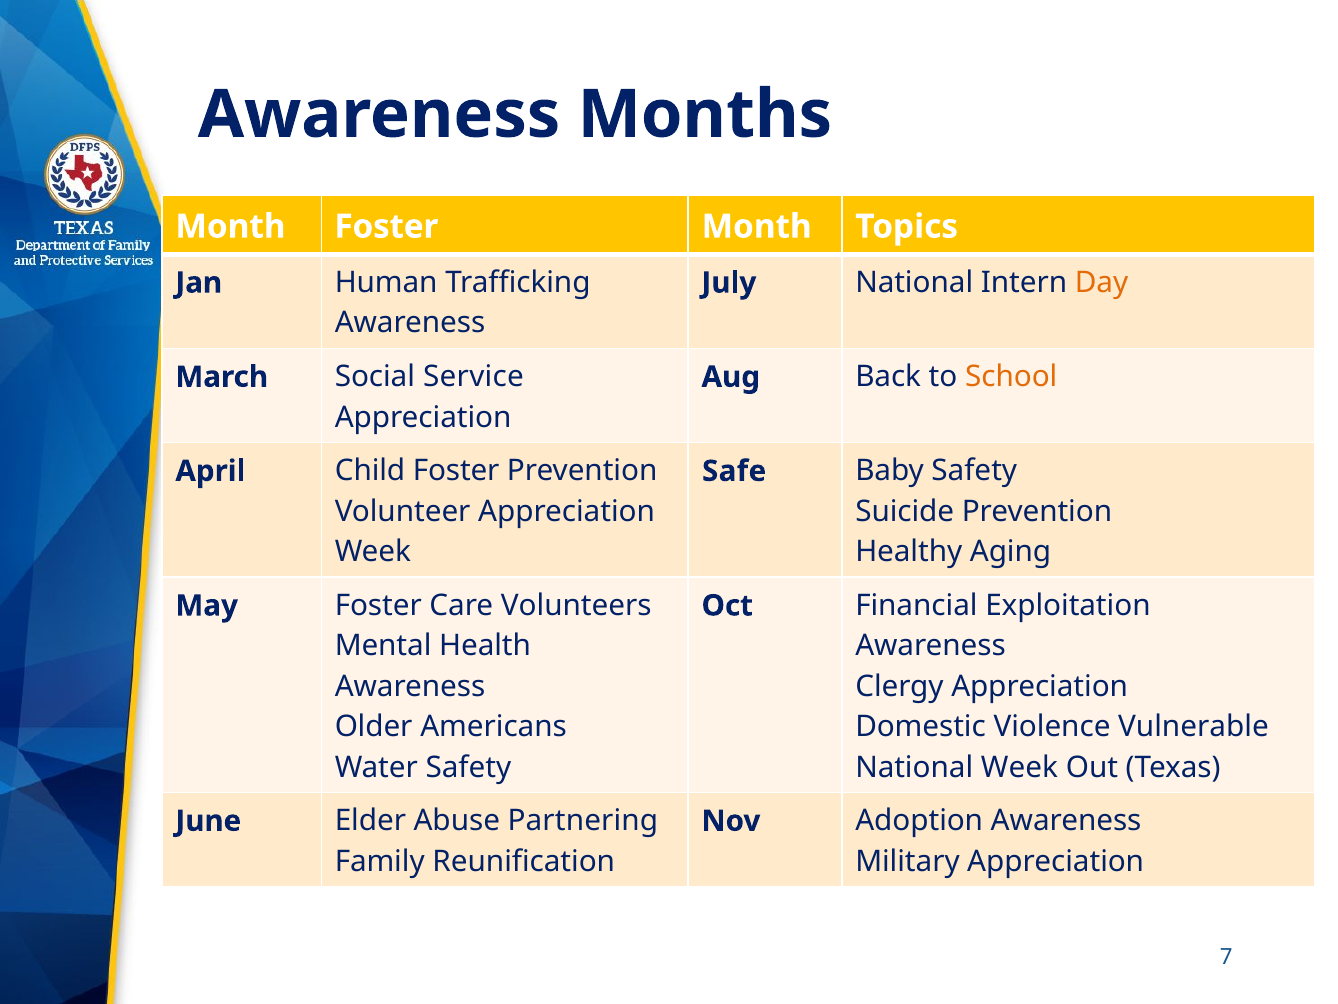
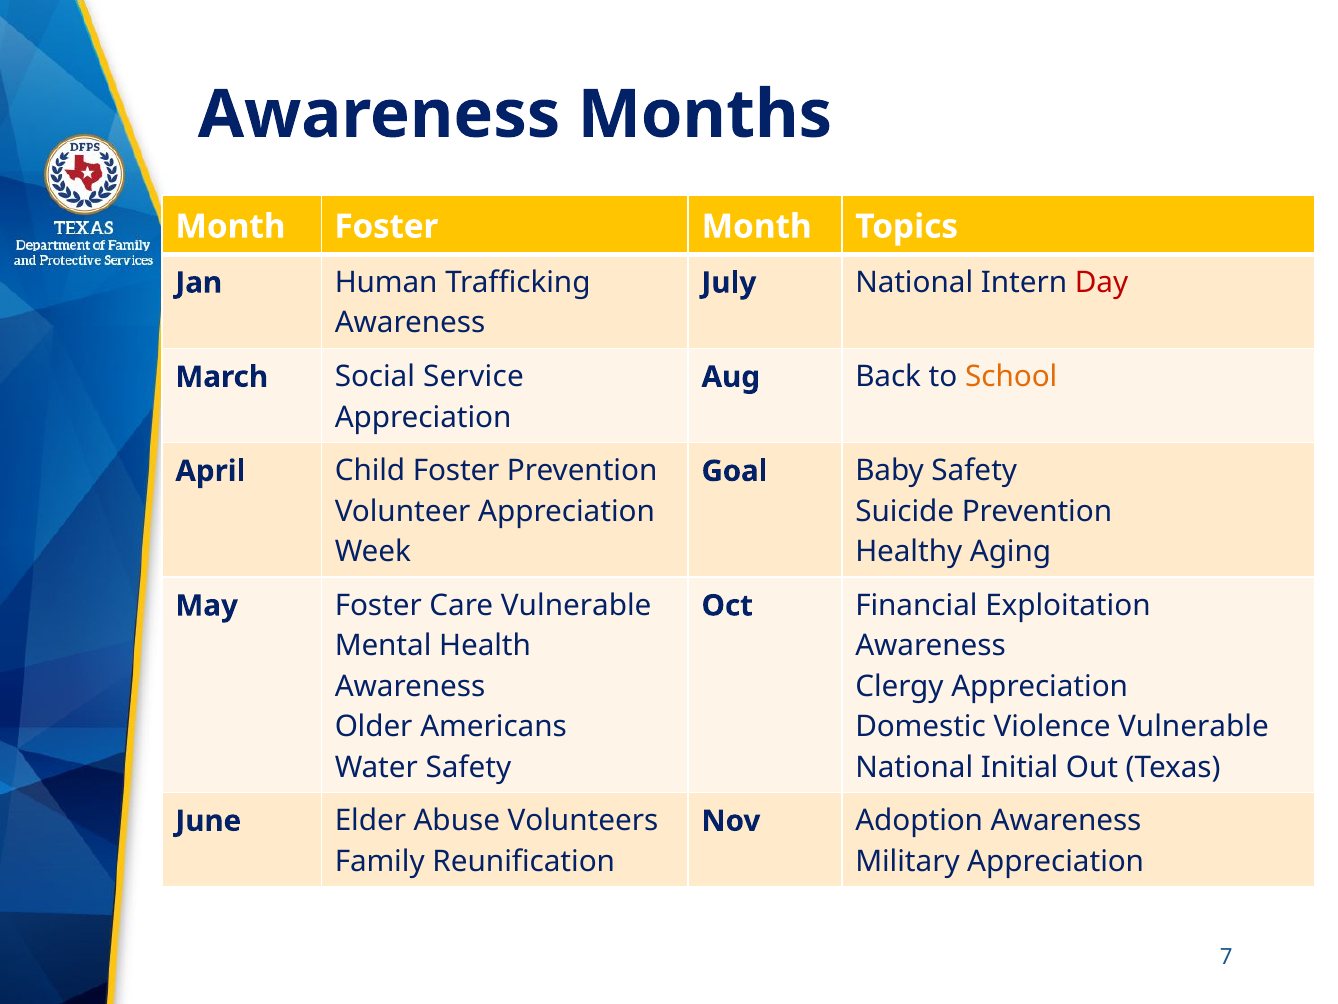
Day colour: orange -> red
Safe: Safe -> Goal
Care Volunteers: Volunteers -> Vulnerable
National Week: Week -> Initial
Partnering: Partnering -> Volunteers
